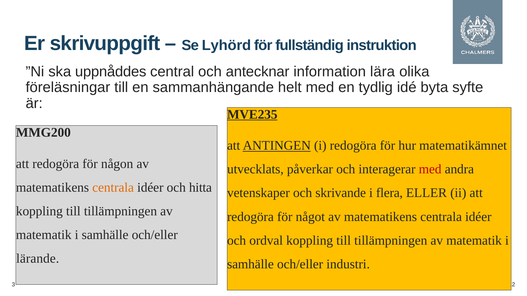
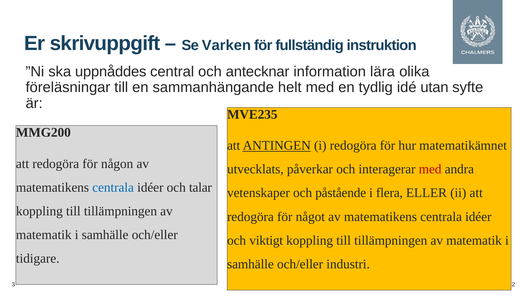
Lyhörd: Lyhörd -> Varken
byta: byta -> utan
MVE235 underline: present -> none
centrala at (113, 188) colour: orange -> blue
hitta: hitta -> talar
skrivande: skrivande -> påstående
ordval: ordval -> viktigt
lärande: lärande -> tidigare
